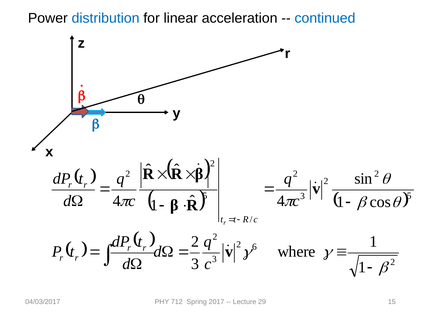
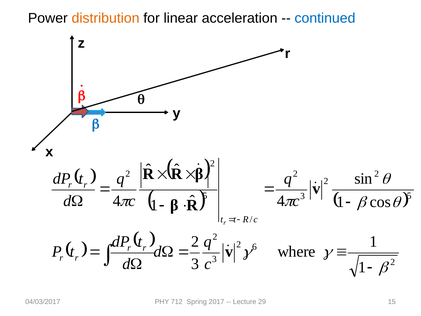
distribution colour: blue -> orange
